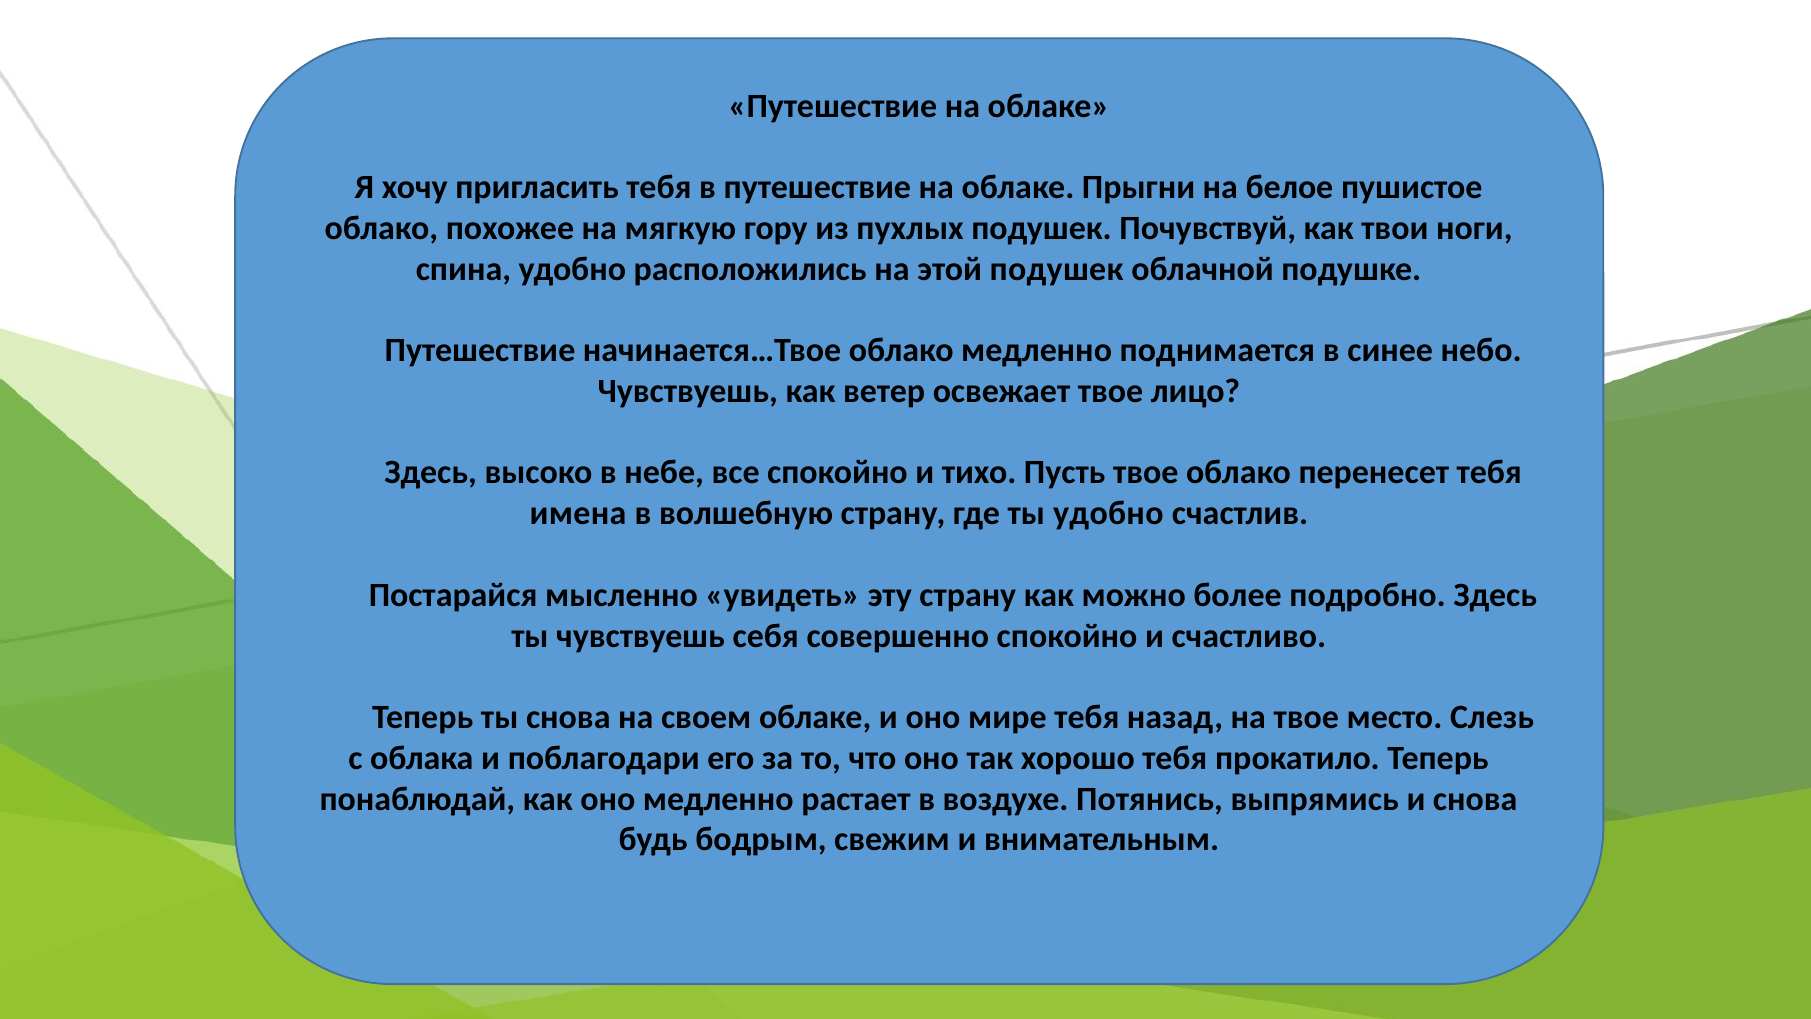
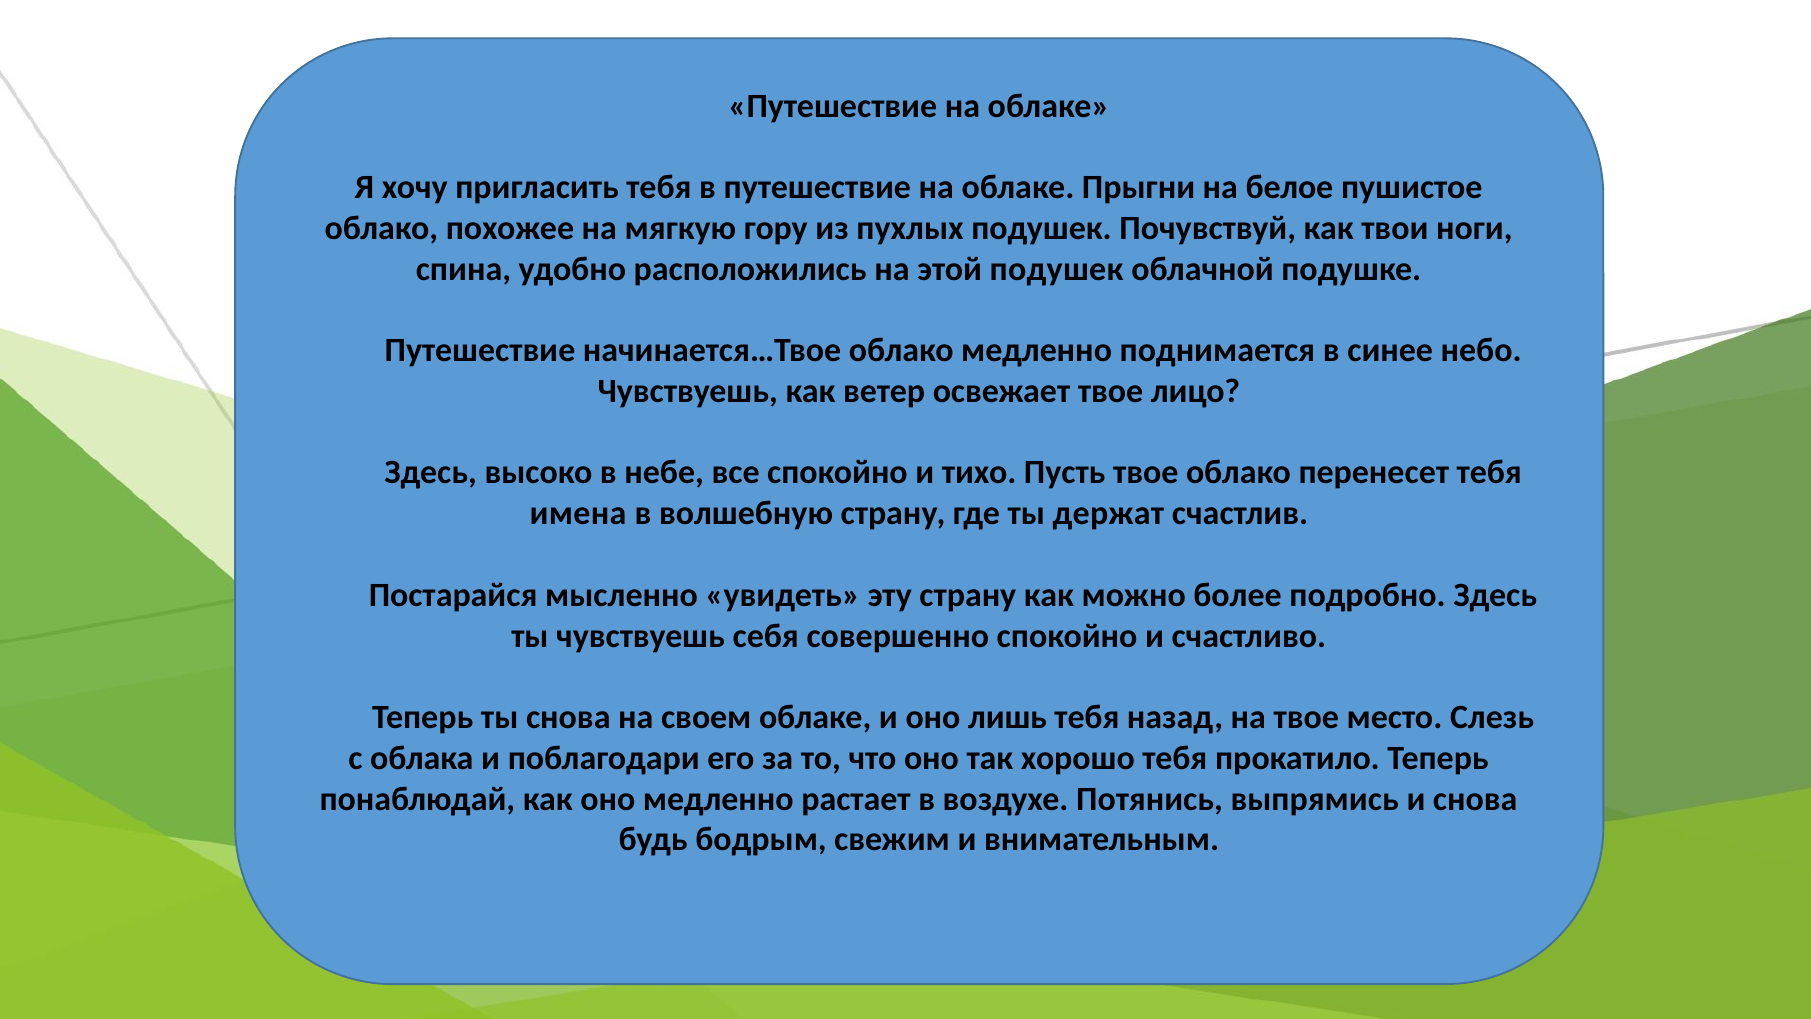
ты удобно: удобно -> держат
мире: мире -> лишь
